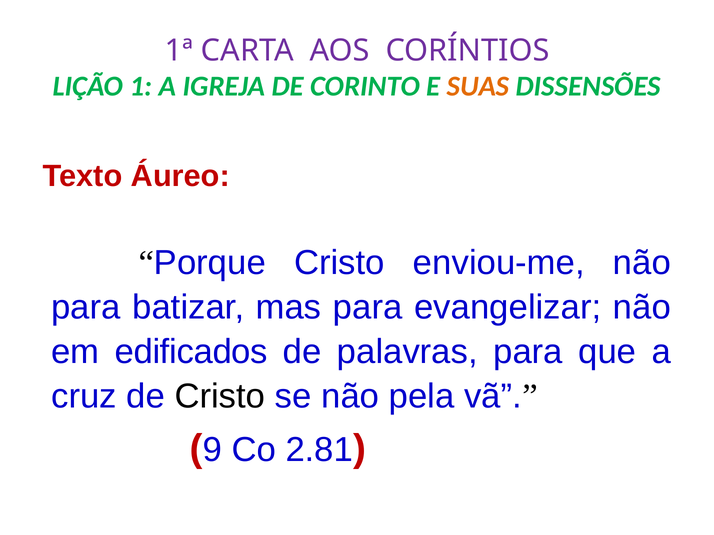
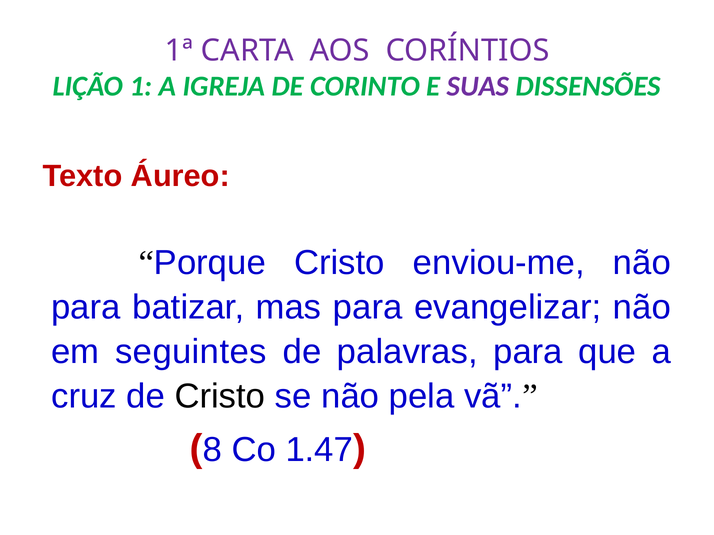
SUAS colour: orange -> purple
edificados: edificados -> seguintes
9: 9 -> 8
2.81: 2.81 -> 1.47
